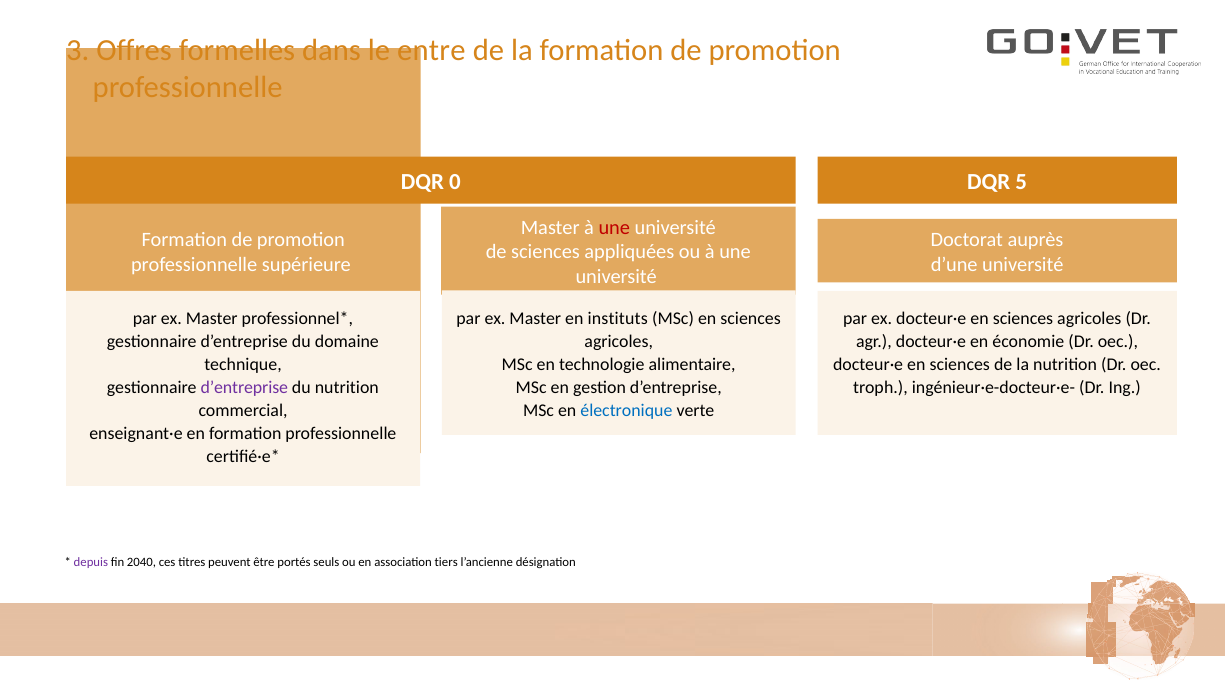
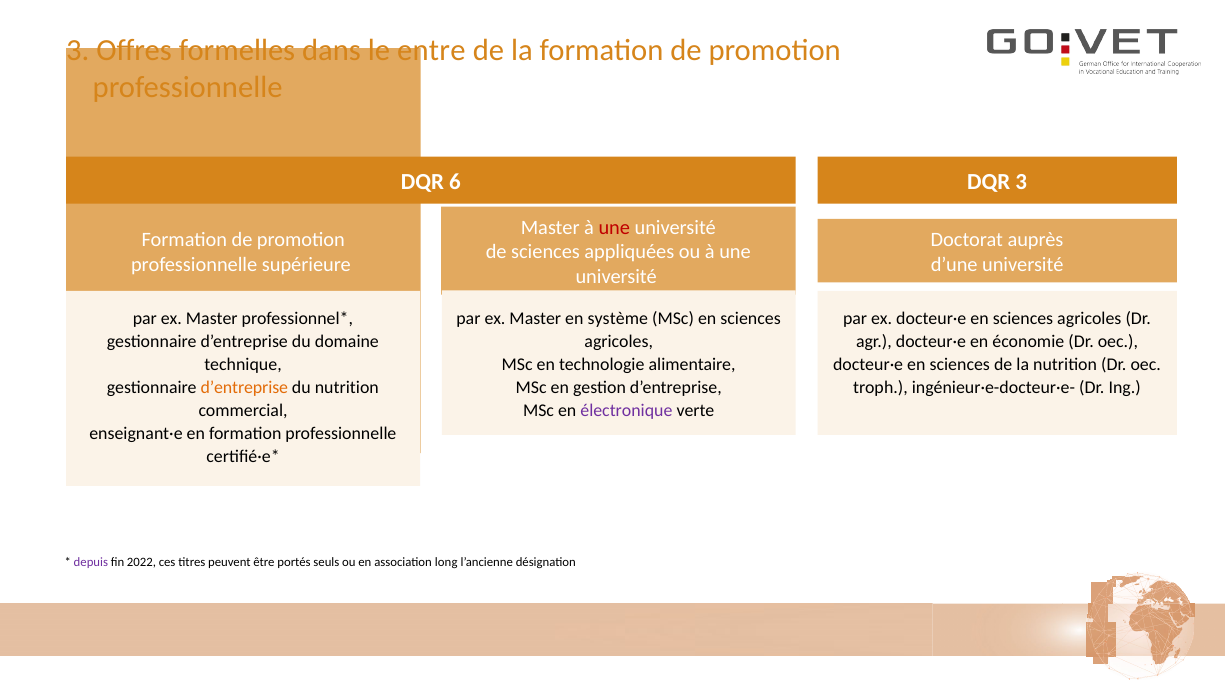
0: 0 -> 6
DQR 5: 5 -> 3
instituts: instituts -> système
d’entreprise at (244, 388) colour: purple -> orange
électronique colour: blue -> purple
2040: 2040 -> 2022
tiers: tiers -> long
